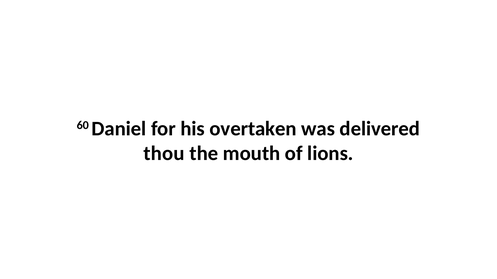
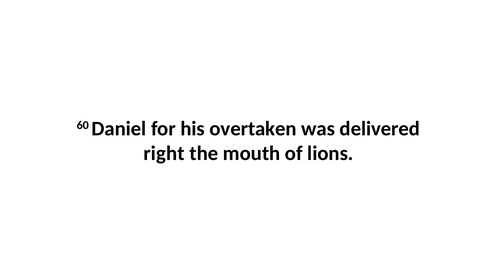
thou: thou -> right
